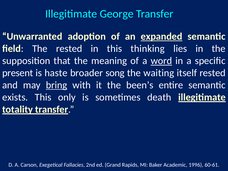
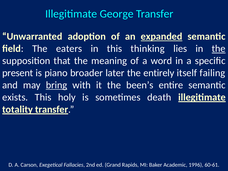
The rested: rested -> eaters
the at (219, 49) underline: none -> present
word underline: present -> none
haste: haste -> piano
song: song -> later
waiting: waiting -> entirely
itself rested: rested -> failing
only: only -> holy
